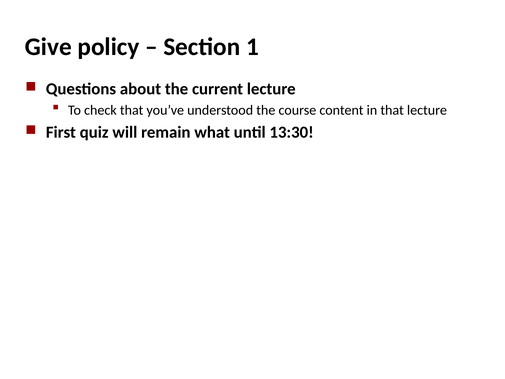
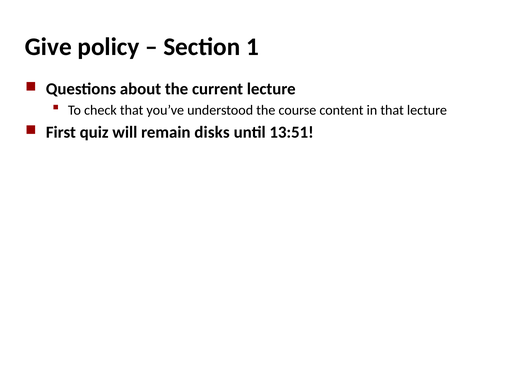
what: what -> disks
13:30: 13:30 -> 13:51
